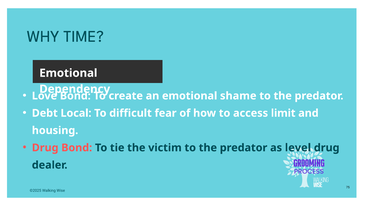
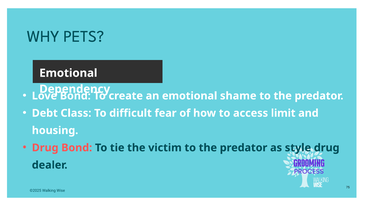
TIME: TIME -> PETS
Local: Local -> Class
level: level -> style
